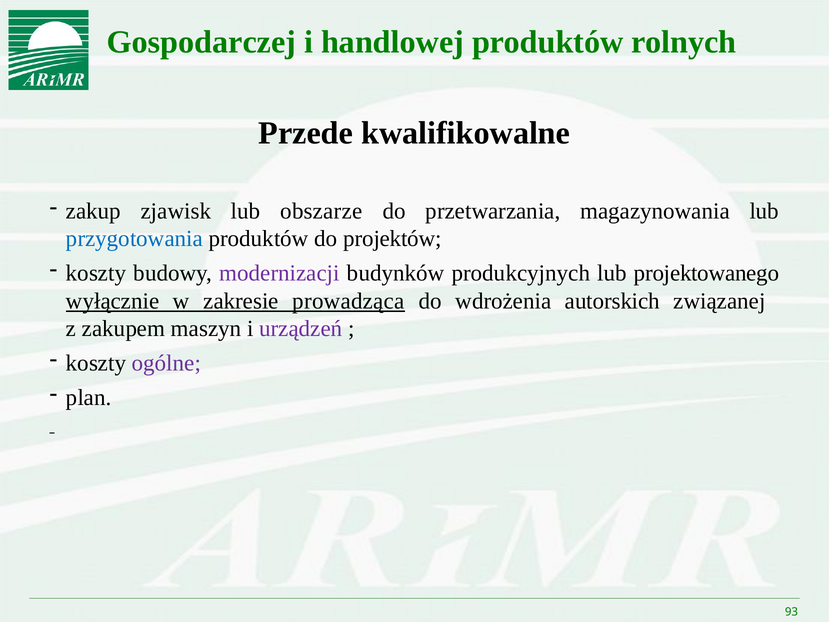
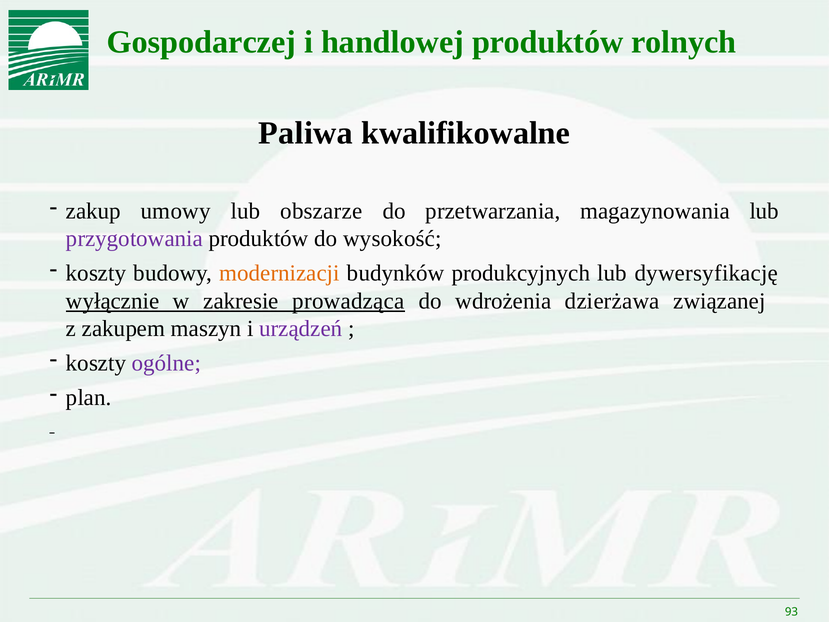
Przede: Przede -> Paliwa
zjawisk: zjawisk -> umowy
przygotowania colour: blue -> purple
projektów: projektów -> wysokość
modernizacji colour: purple -> orange
projektowanego: projektowanego -> dywersyfikację
autorskich: autorskich -> dzierżawa
